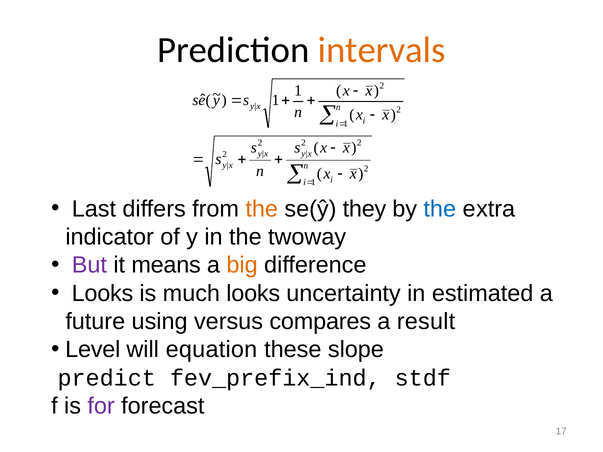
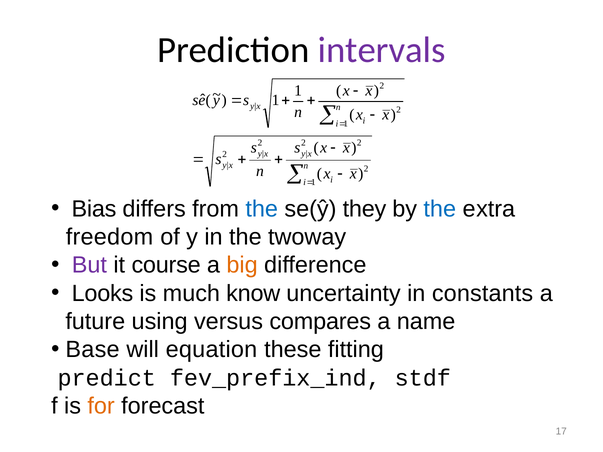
intervals colour: orange -> purple
Last: Last -> Bias
the at (262, 209) colour: orange -> blue
indicator: indicator -> freedom
means: means -> course
much looks: looks -> know
estimated: estimated -> constants
result: result -> name
Level: Level -> Base
slope: slope -> fitting
for colour: purple -> orange
